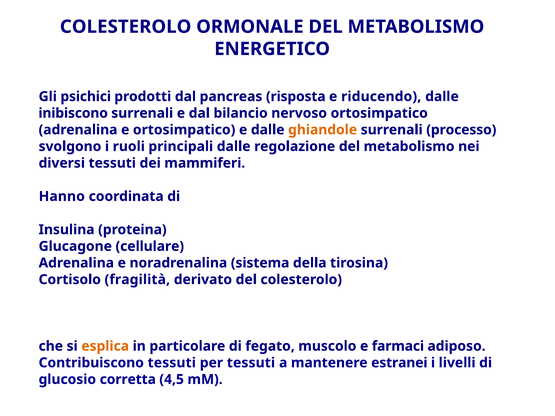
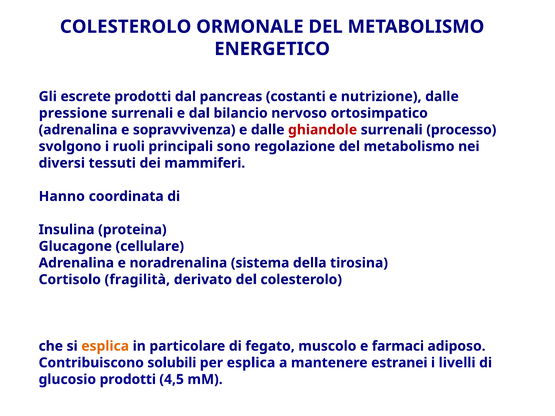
psichici: psichici -> escrete
risposta: risposta -> costanti
riducendo: riducendo -> nutrizione
inibiscono: inibiscono -> pressione
e ortosimpatico: ortosimpatico -> sopravvivenza
ghiandole colour: orange -> red
principali dalle: dalle -> sono
Contribuiscono tessuti: tessuti -> solubili
per tessuti: tessuti -> esplica
glucosio corretta: corretta -> prodotti
